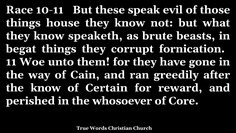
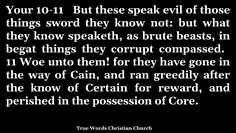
Race: Race -> Your
house: house -> sword
fornication: fornication -> compassed
whosoever: whosoever -> possession
